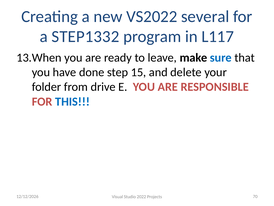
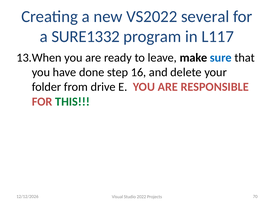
STEP1332: STEP1332 -> SURE1332
15: 15 -> 16
THIS colour: blue -> green
